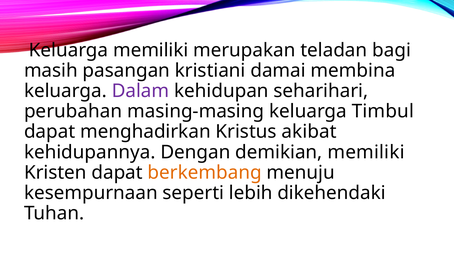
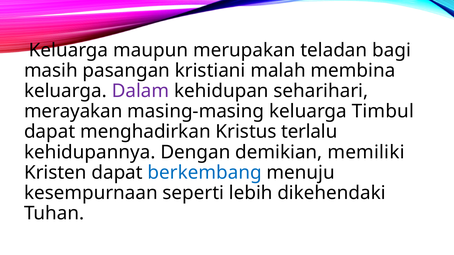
Keluarga memiliki: memiliki -> maupun
damai: damai -> malah
perubahan: perubahan -> merayakan
akibat: akibat -> terlalu
berkembang colour: orange -> blue
